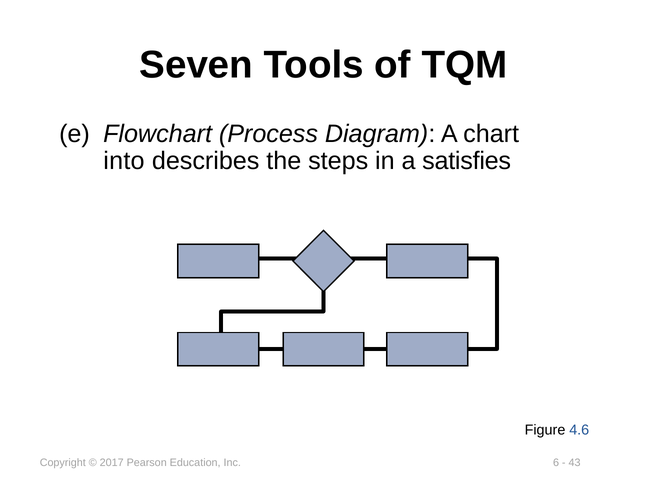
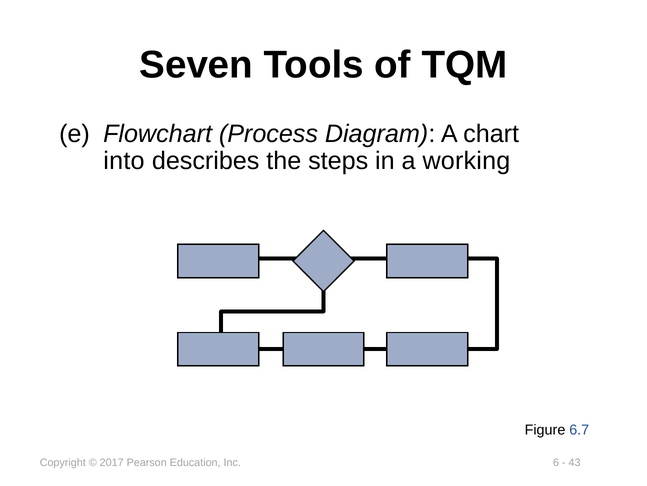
satisfies: satisfies -> working
4.6: 4.6 -> 6.7
